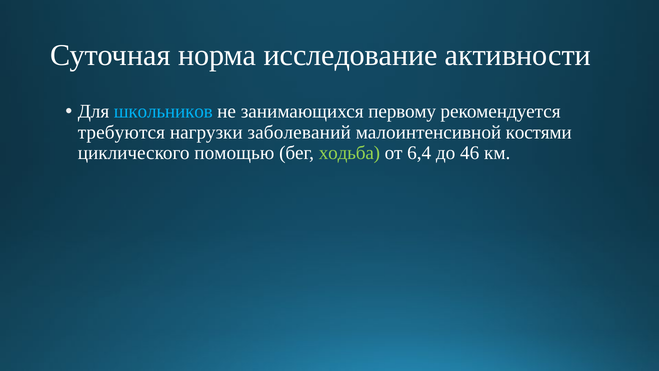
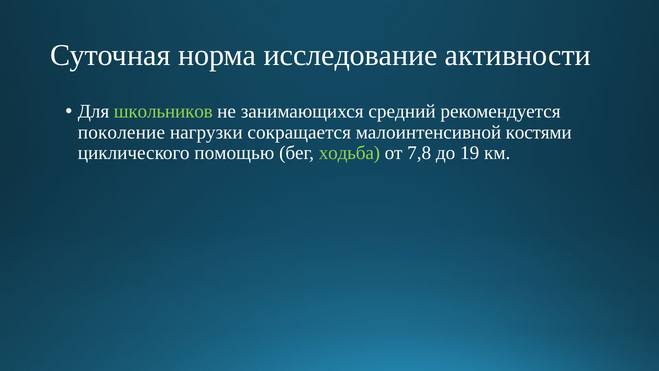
школьников colour: light blue -> light green
первому: первому -> средний
требуются: требуются -> поколение
заболеваний: заболеваний -> сокращается
6,4: 6,4 -> 7,8
46: 46 -> 19
